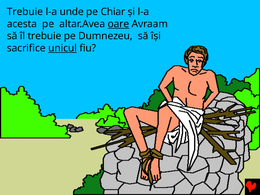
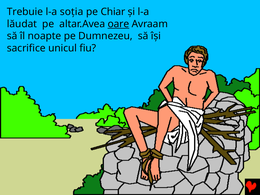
unde: unde -> soţia
acesta: acesta -> lăudat
îl trebuie: trebuie -> noapte
unicul underline: present -> none
